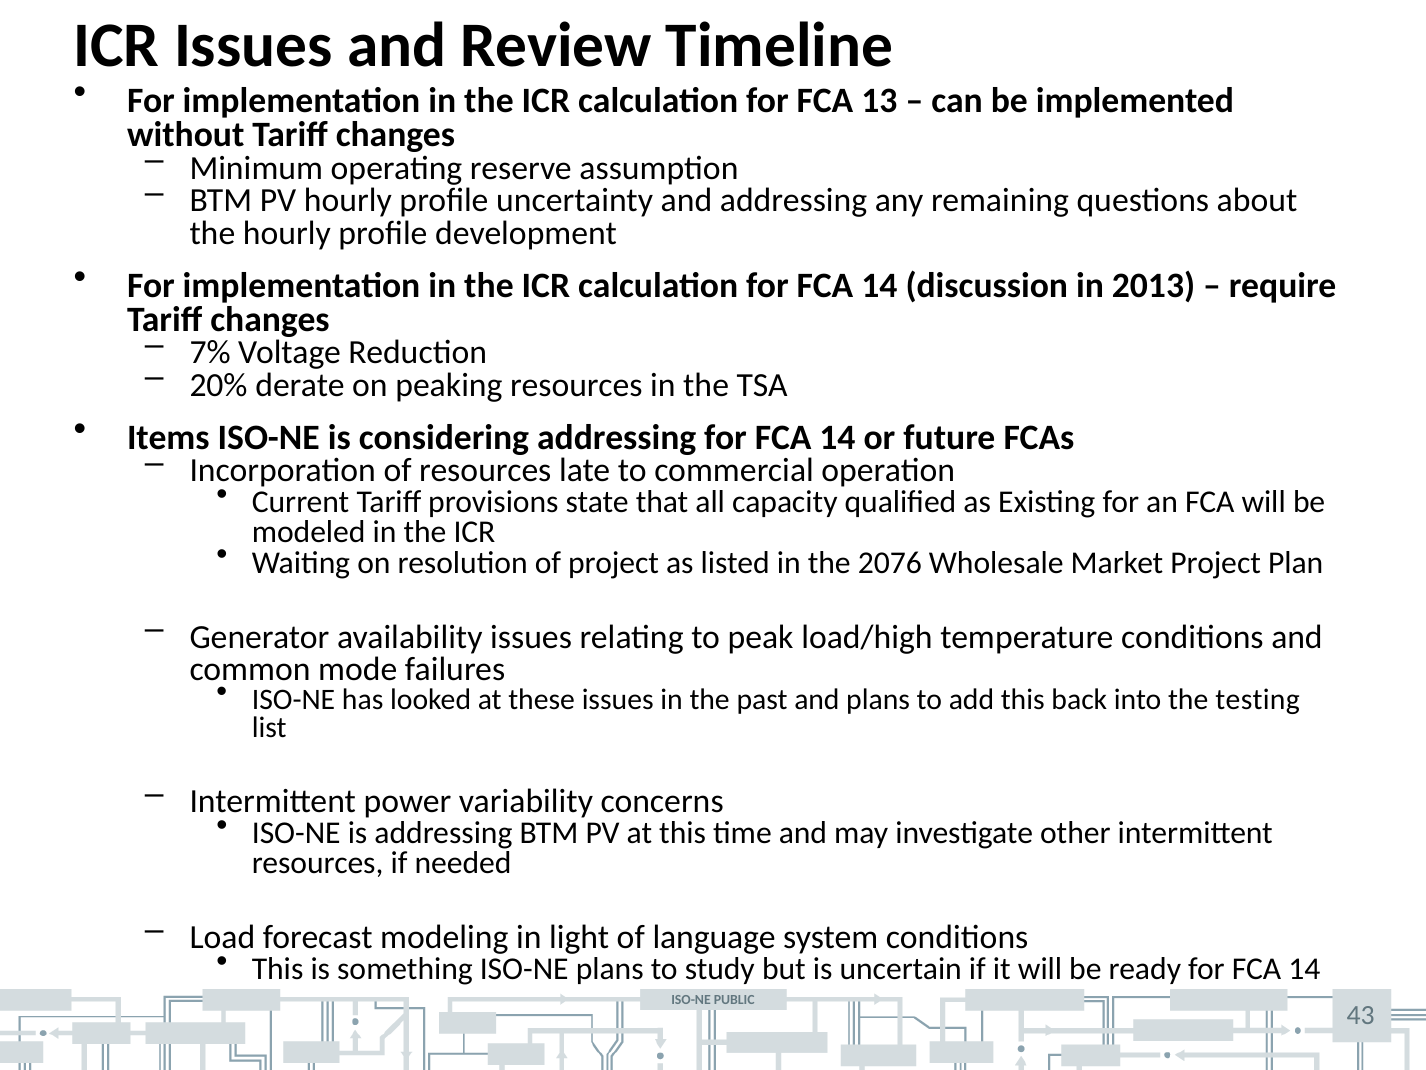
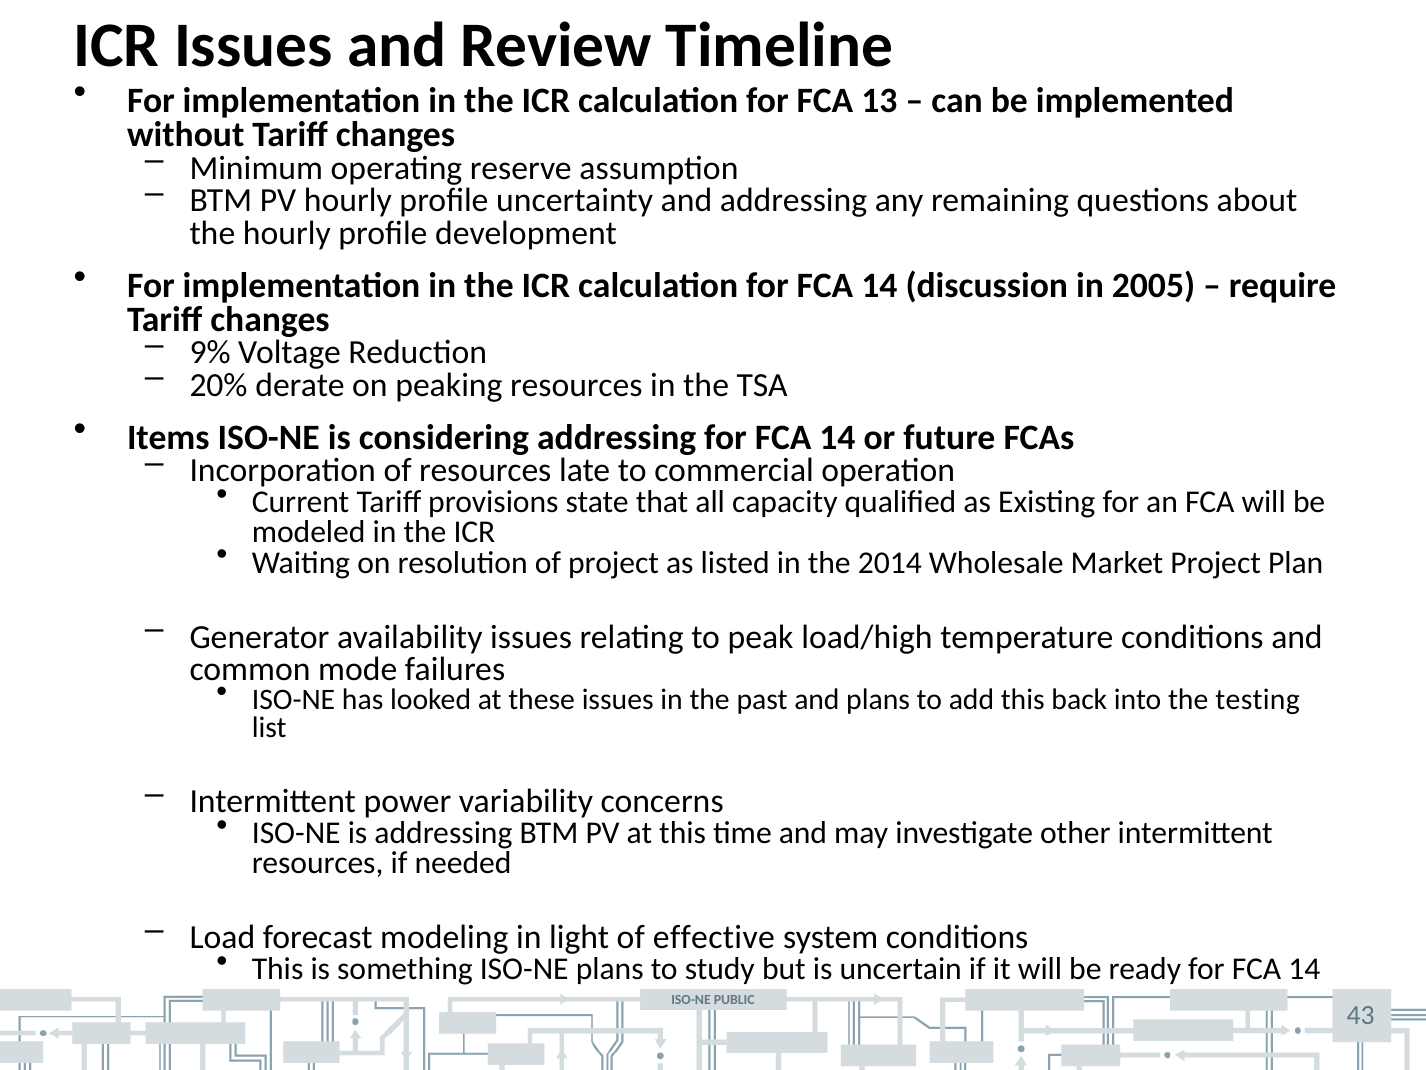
2013: 2013 -> 2005
7%: 7% -> 9%
2076: 2076 -> 2014
language: language -> effective
